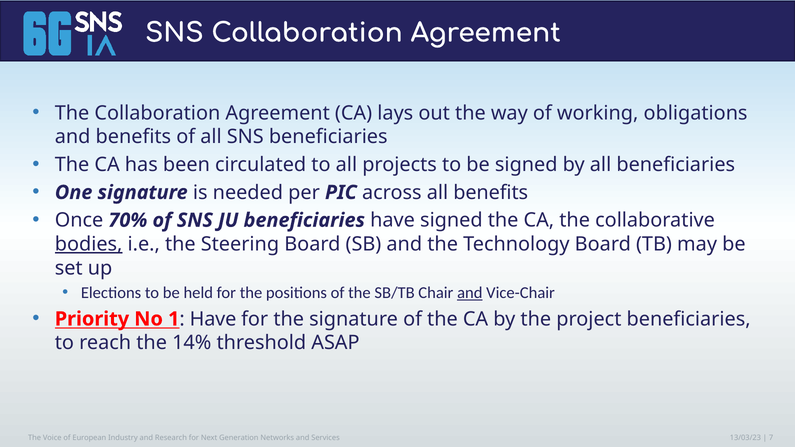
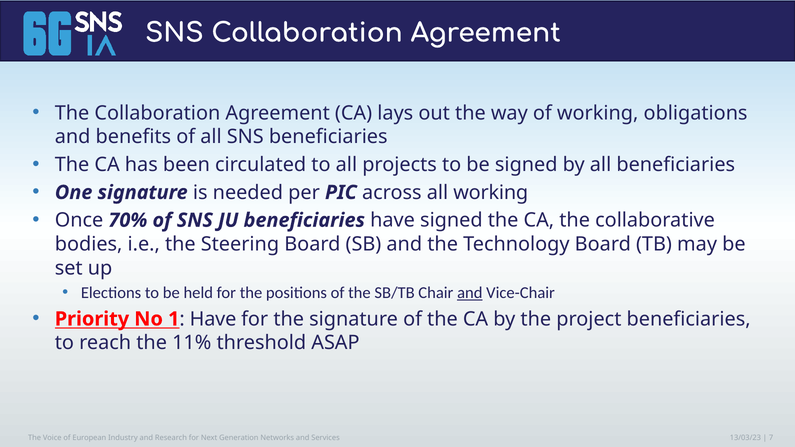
all benefits: benefits -> working
bodies underline: present -> none
14%: 14% -> 11%
